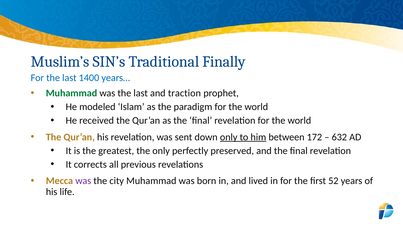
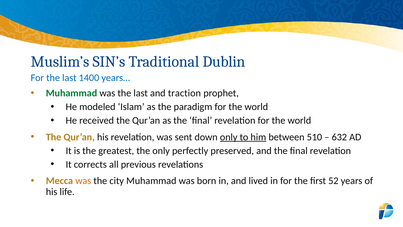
Finally: Finally -> Dublin
172: 172 -> 510
was at (83, 181) colour: purple -> orange
